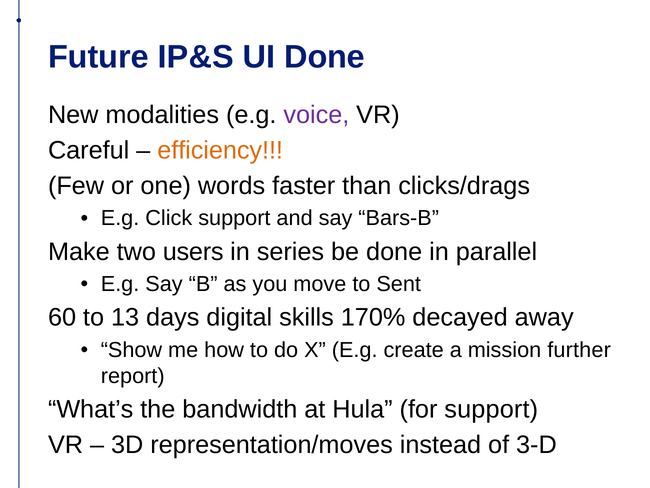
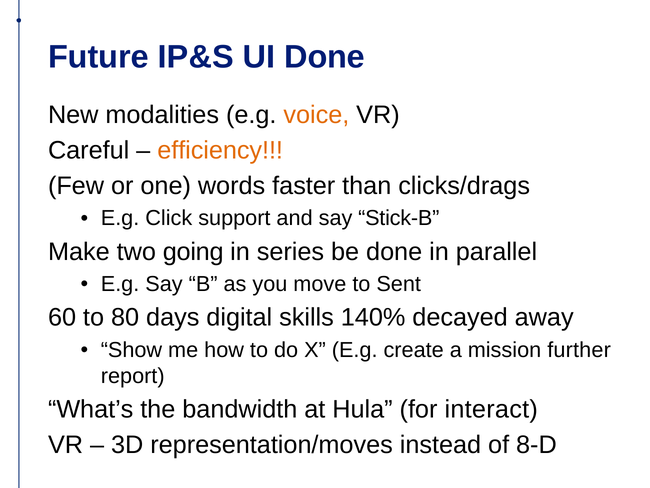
voice colour: purple -> orange
Bars-B: Bars-B -> Stick-B
users: users -> going
13: 13 -> 80
170%: 170% -> 140%
for support: support -> interact
3-D: 3-D -> 8-D
